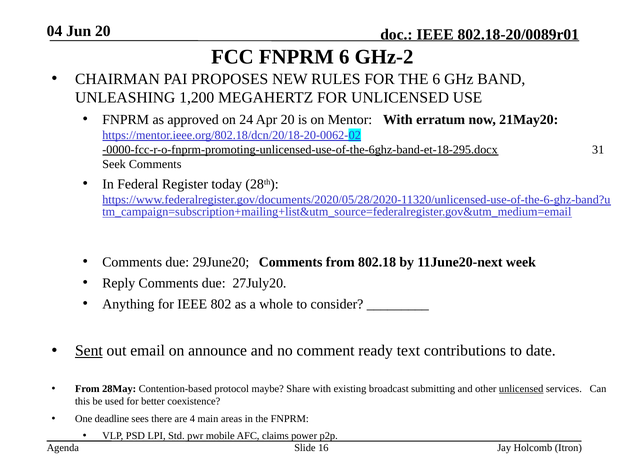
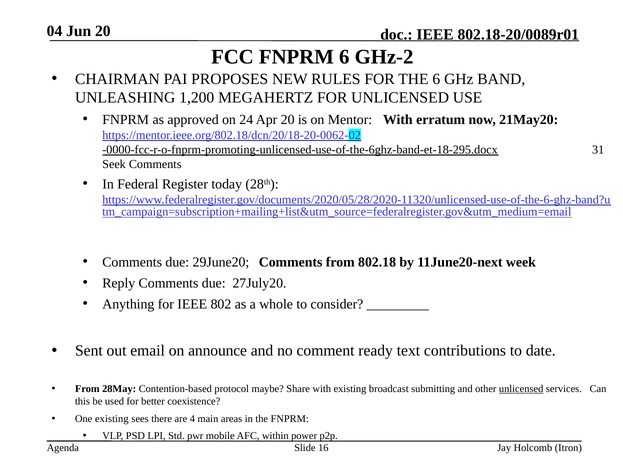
Sent underline: present -> none
One deadline: deadline -> existing
claims: claims -> within
